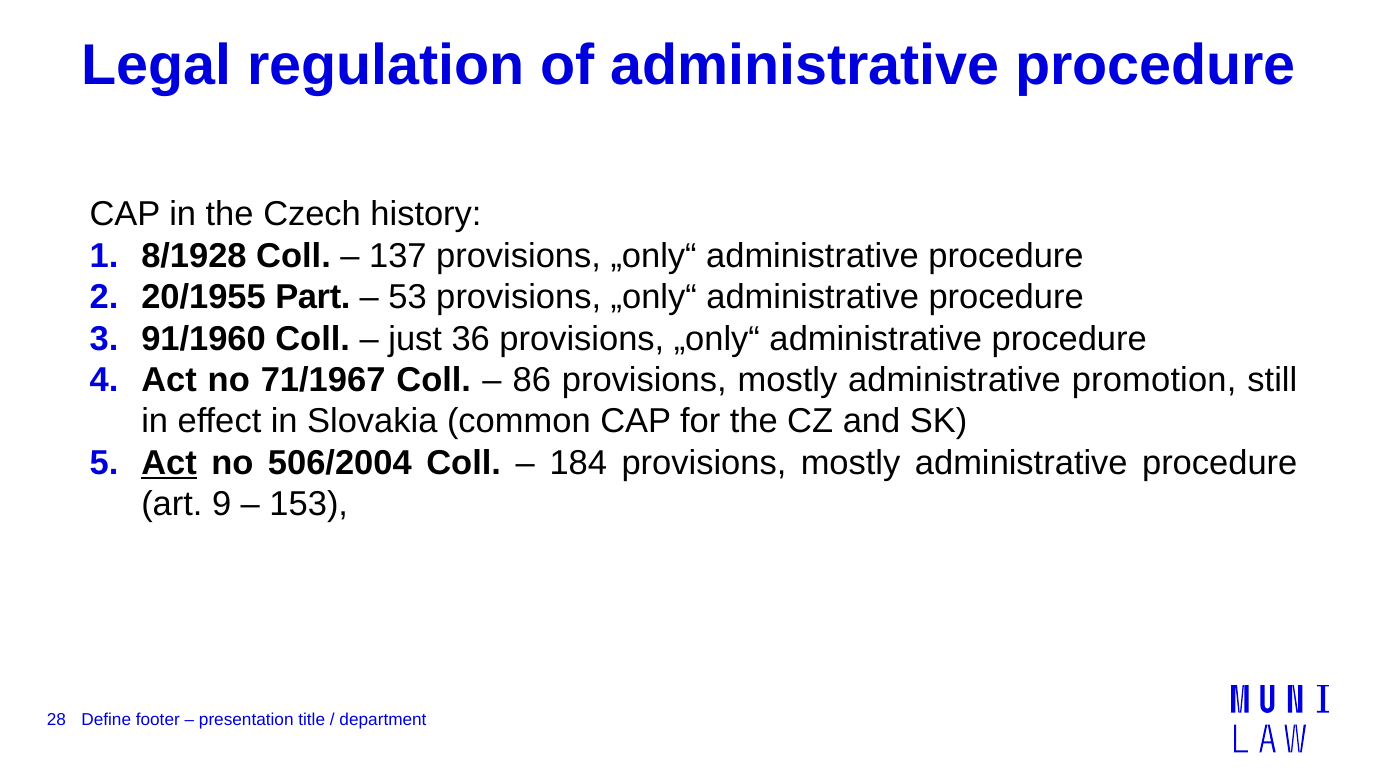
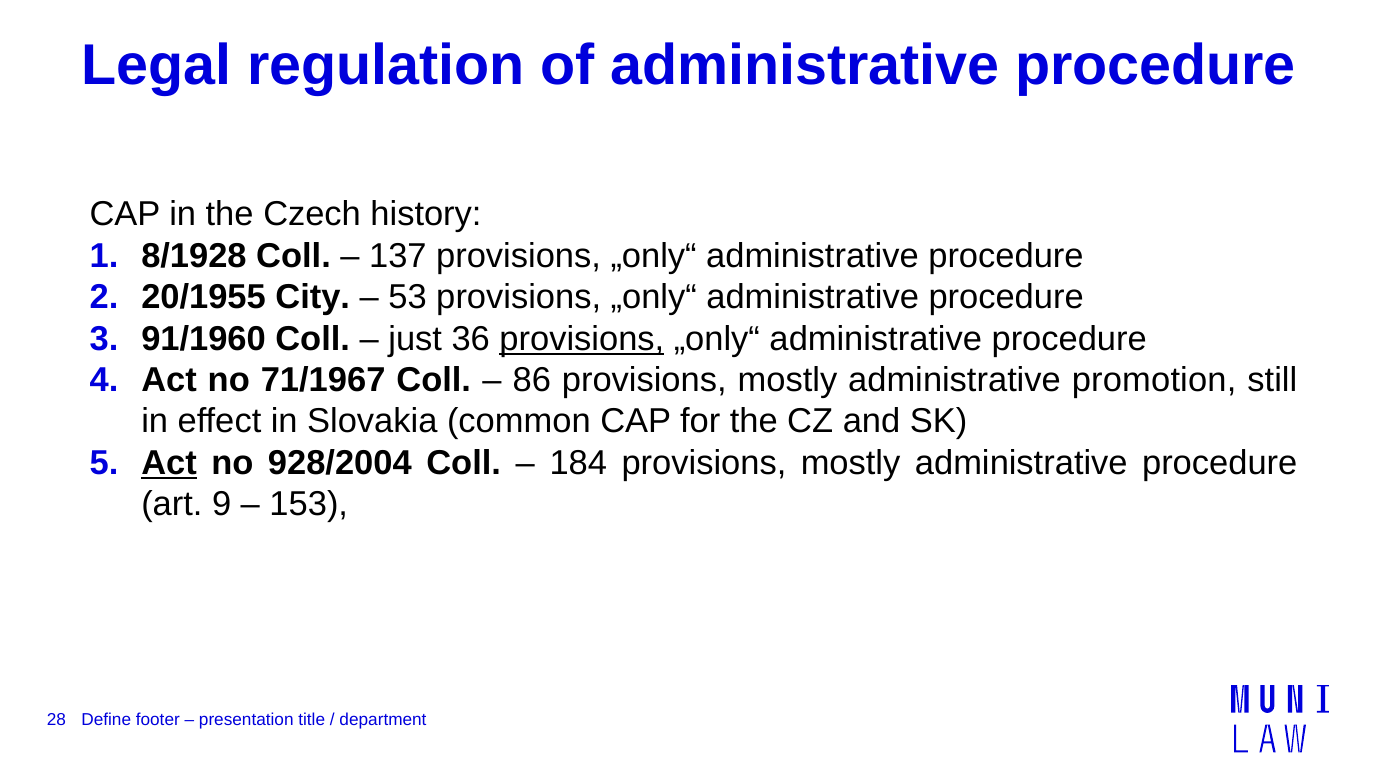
Part: Part -> City
provisions at (582, 339) underline: none -> present
506/2004: 506/2004 -> 928/2004
